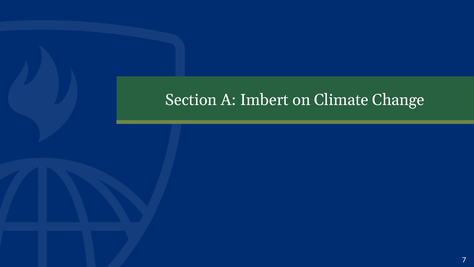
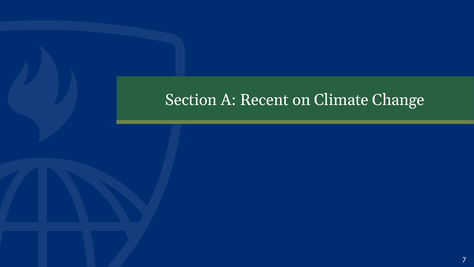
Imbert: Imbert -> Recent
